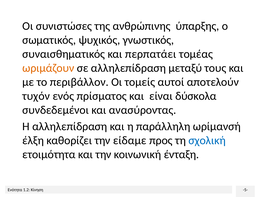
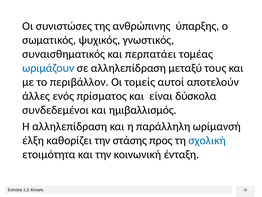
ωριμάζουν colour: orange -> blue
τυχόν: τυχόν -> άλλες
ανασύροντας: ανασύροντας -> ημιβαλλισμός
είδαμε: είδαμε -> στάσης
